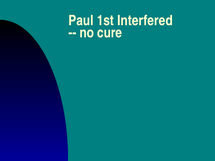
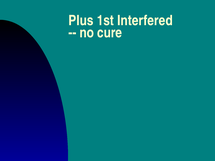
Paul: Paul -> Plus
